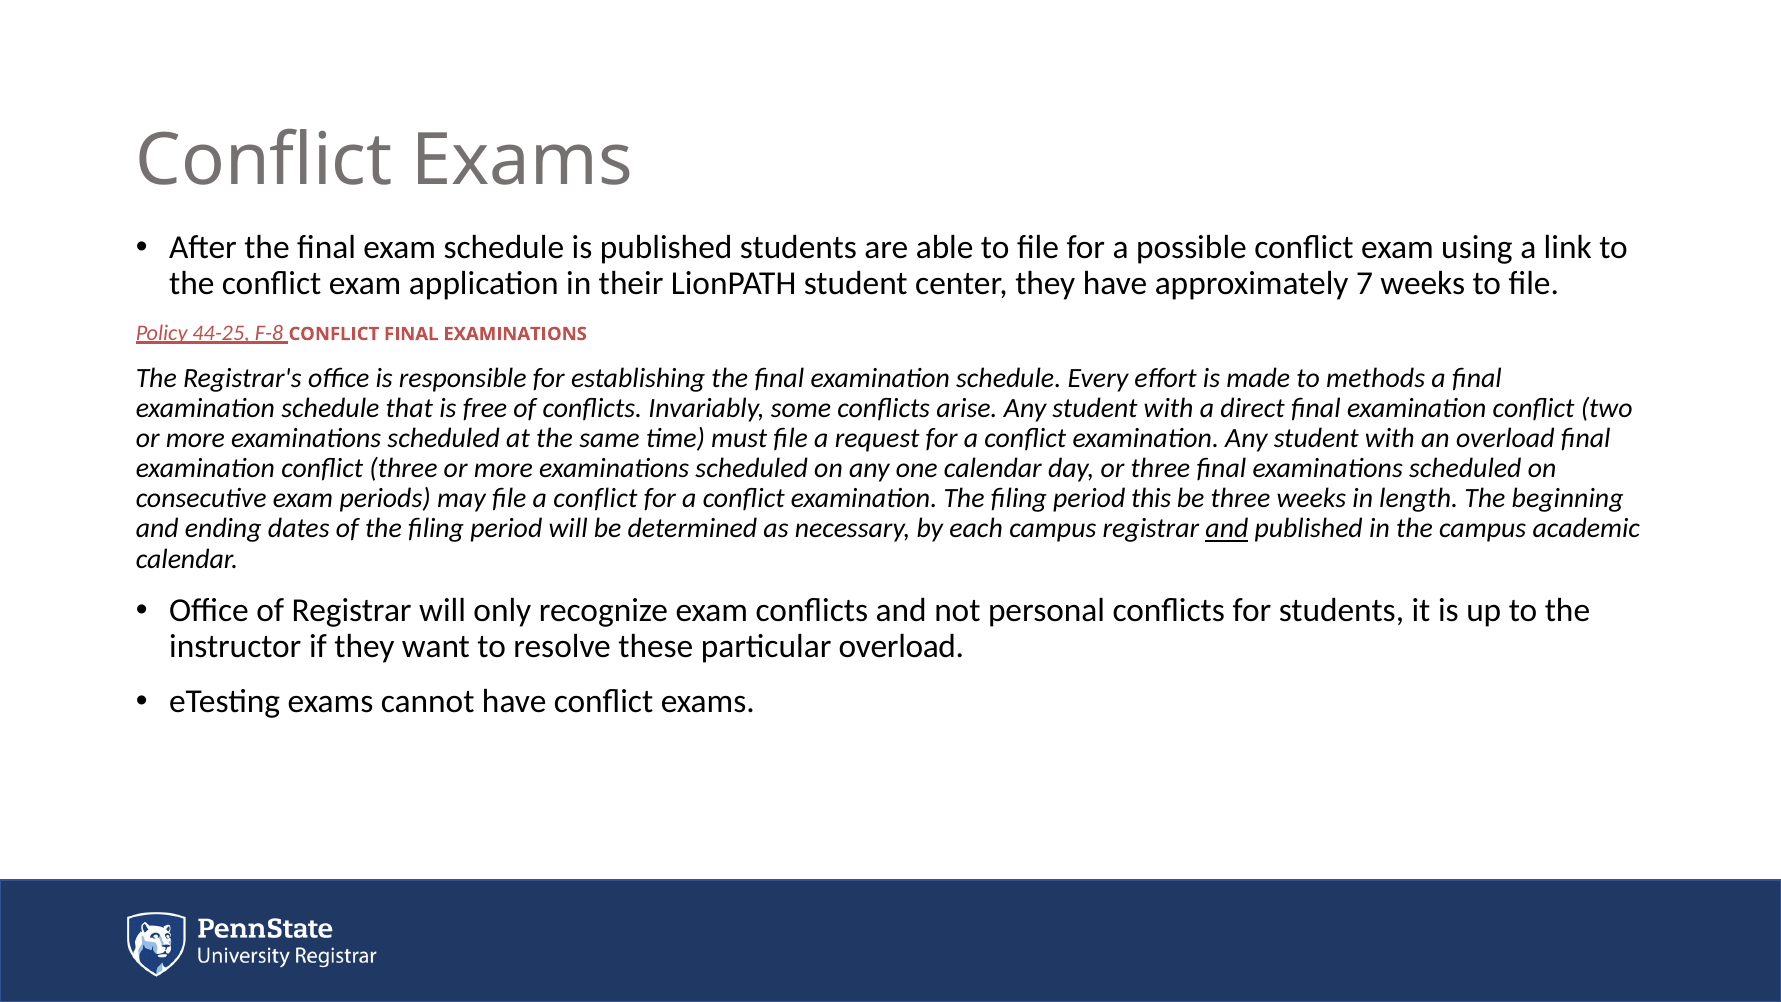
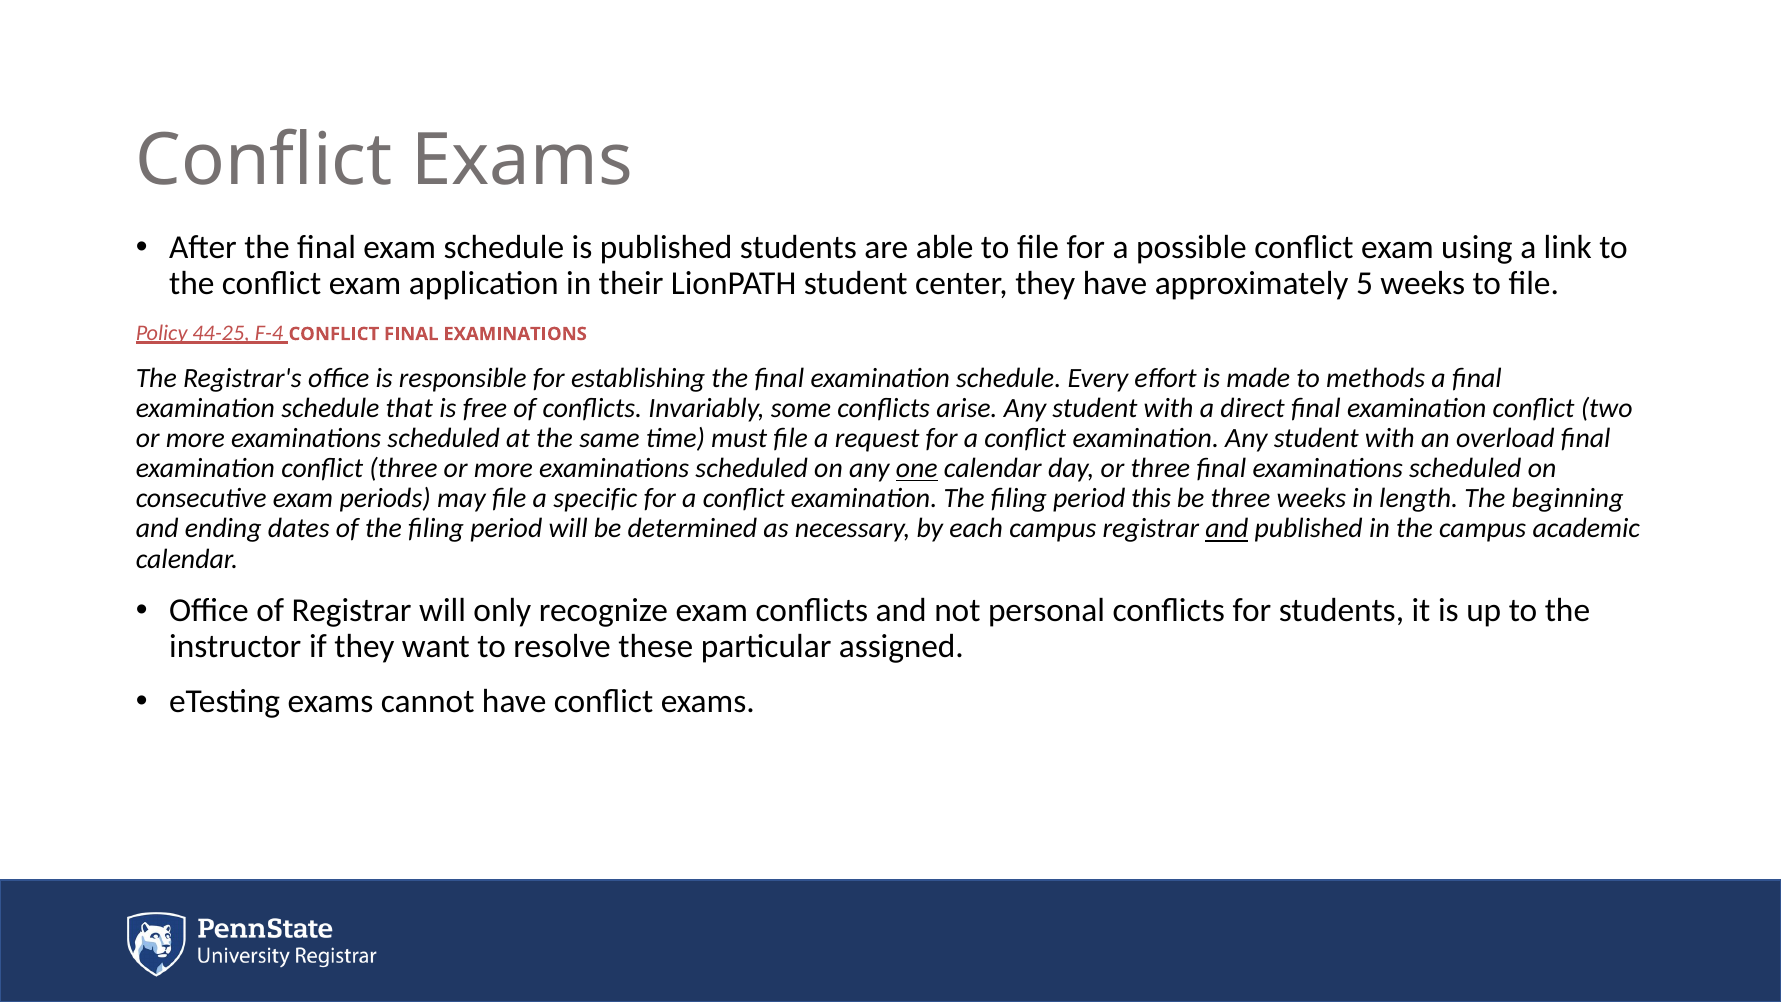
7: 7 -> 5
F-8: F-8 -> F-4
one underline: none -> present
file a conflict: conflict -> specific
particular overload: overload -> assigned
